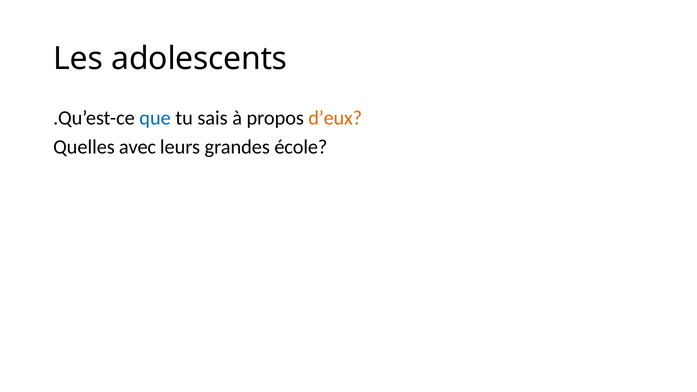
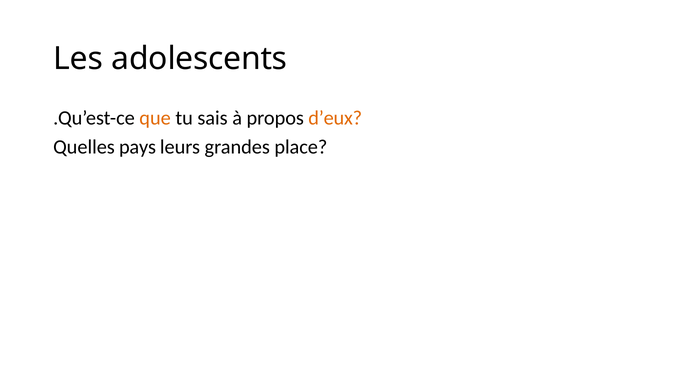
que colour: blue -> orange
avec: avec -> pays
école: école -> place
